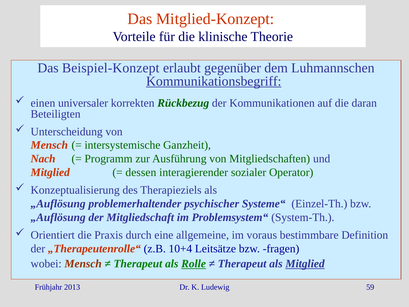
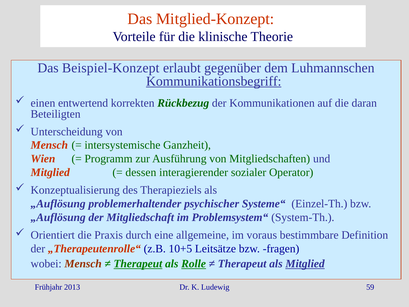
universaler: universaler -> entwertend
Nach: Nach -> Wien
10+4: 10+4 -> 10+5
Therapeut at (138, 264) underline: none -> present
